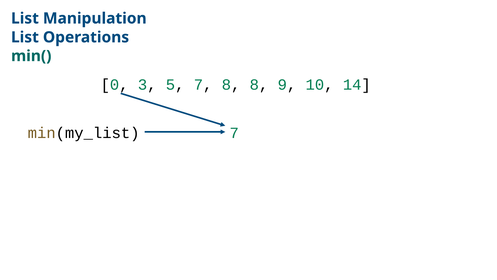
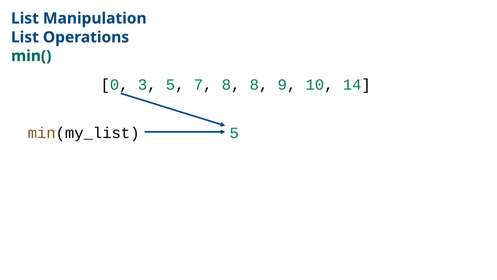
min(my_list 7: 7 -> 5
